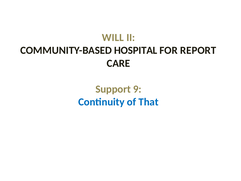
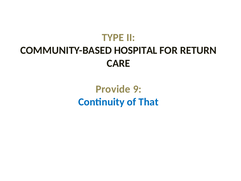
WILL: WILL -> TYPE
REPORT: REPORT -> RETURN
Support: Support -> Provide
